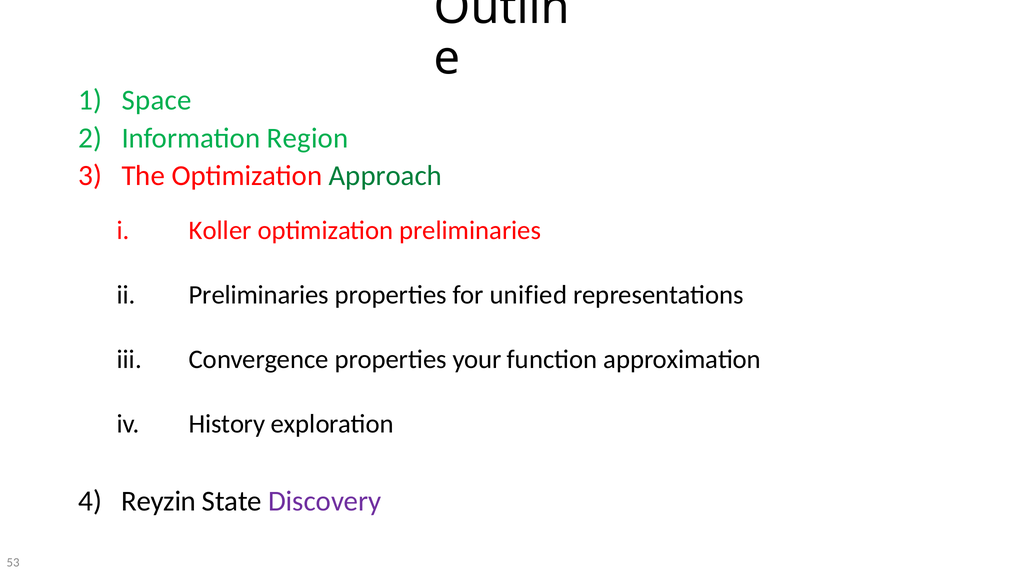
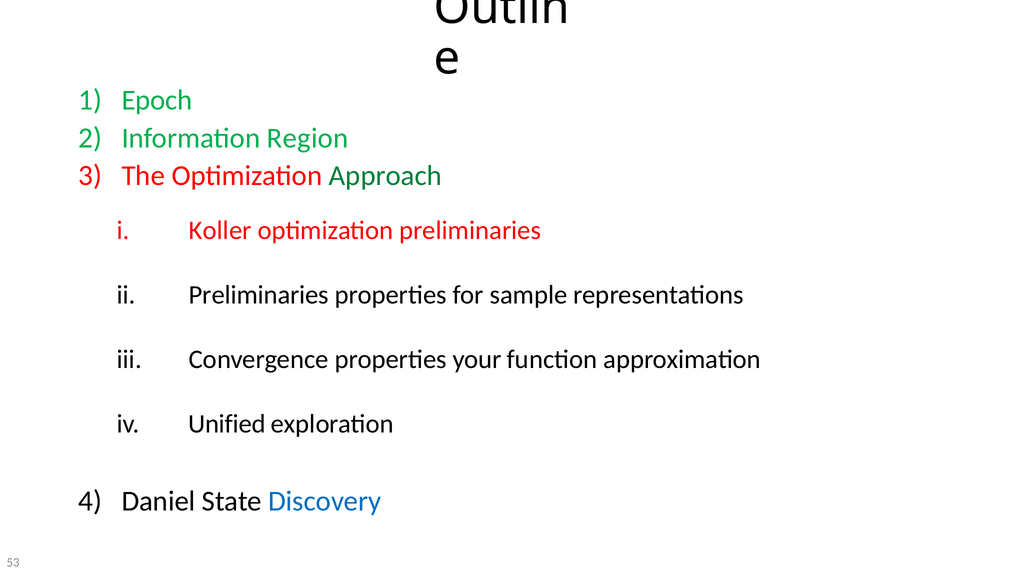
Space: Space -> Epoch
unified: unified -> sample
History: History -> Unified
Reyzin: Reyzin -> Daniel
Discovery colour: purple -> blue
